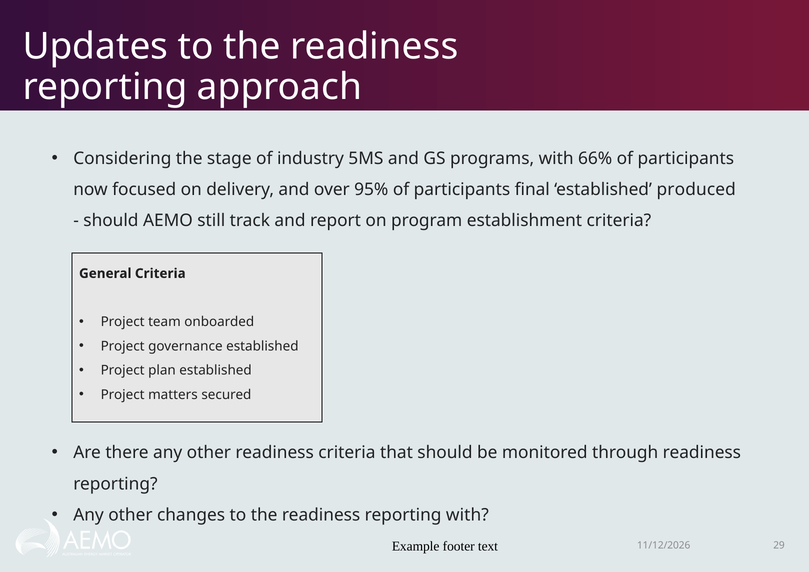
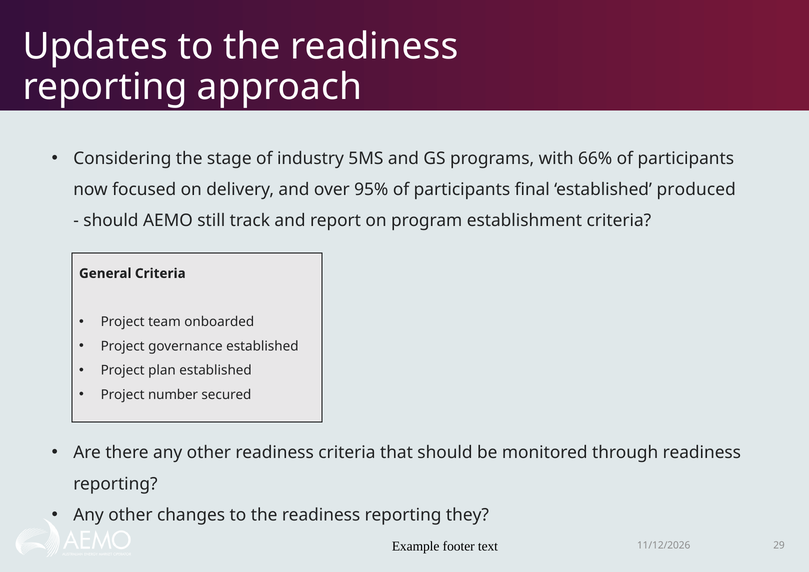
matters: matters -> number
reporting with: with -> they
